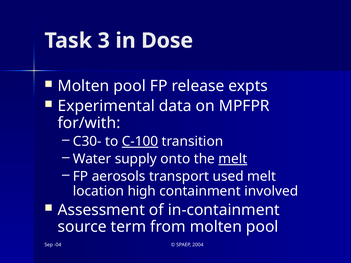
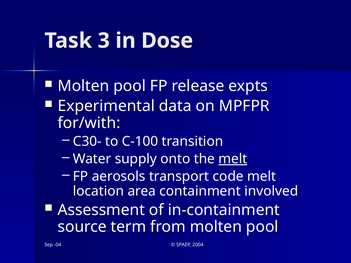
C-100 underline: present -> none
used: used -> code
high: high -> area
